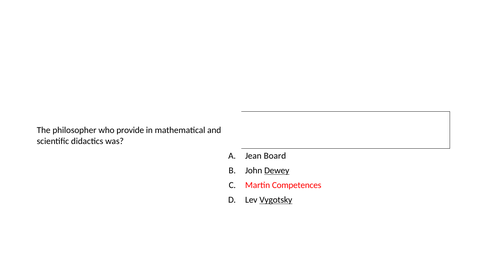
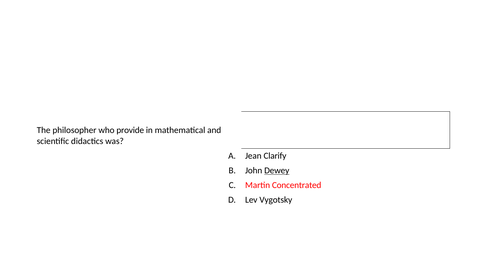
Board: Board -> Clarify
Competences: Competences -> Concentrated
Vygotsky underline: present -> none
